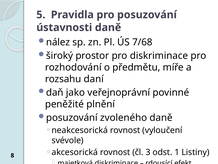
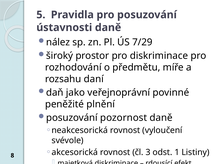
7/68: 7/68 -> 7/29
zvoleného: zvoleného -> pozornost
